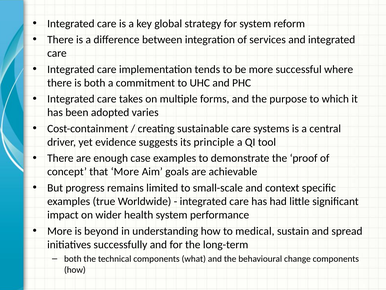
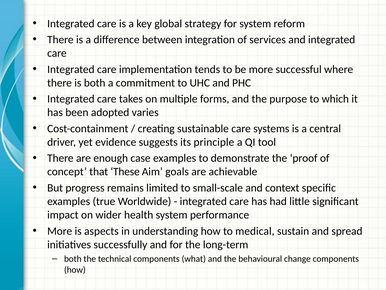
that More: More -> These
beyond: beyond -> aspects
